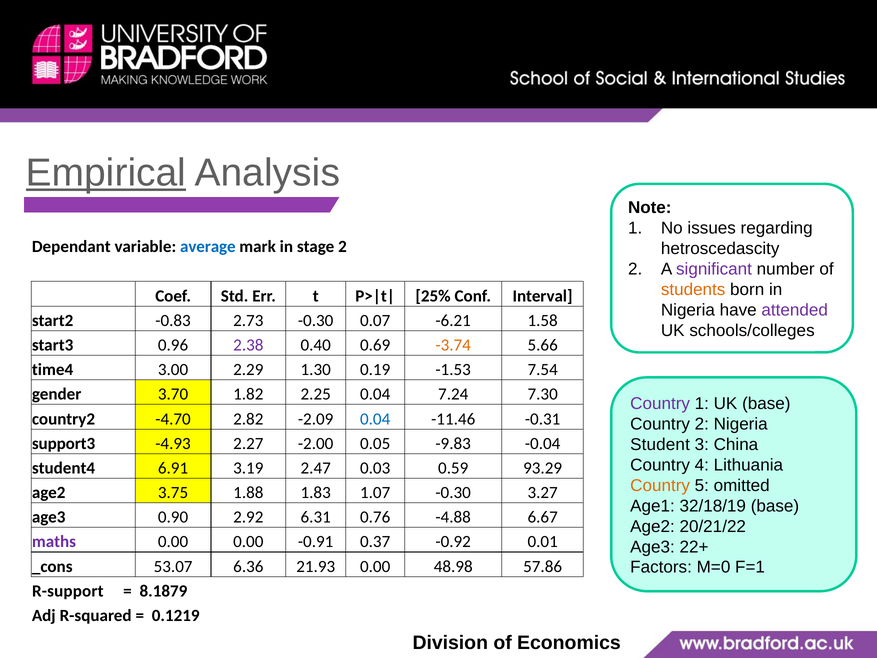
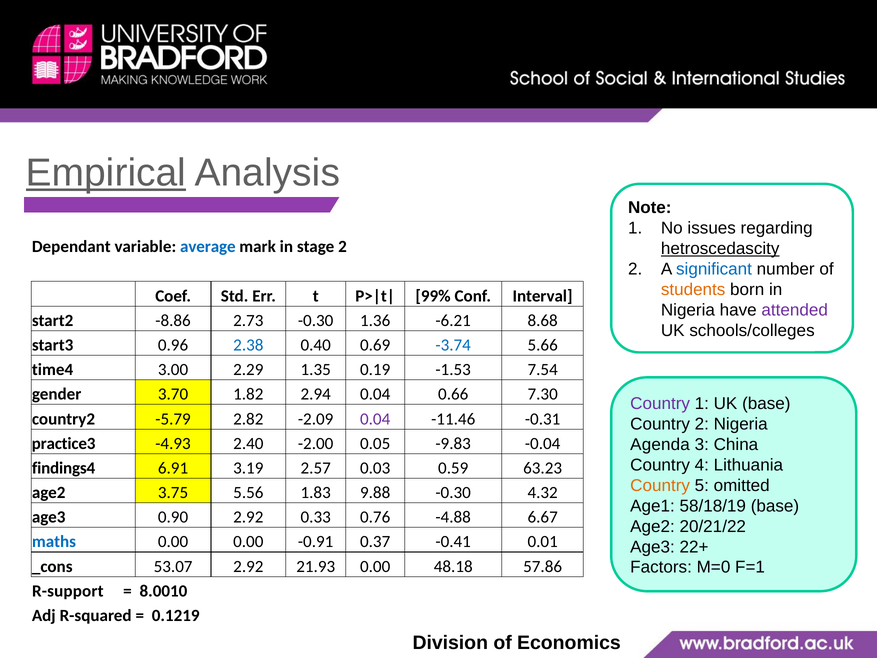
hetroscedascity underline: none -> present
significant colour: purple -> blue
25%: 25% -> 99%
-0.83: -0.83 -> -8.86
0.07: 0.07 -> 1.36
1.58: 1.58 -> 8.68
2.38 colour: purple -> blue
-3.74 colour: orange -> blue
1.30: 1.30 -> 1.35
2.25: 2.25 -> 2.94
7.24: 7.24 -> 0.66
-4.70: -4.70 -> -5.79
0.04 at (375, 419) colour: blue -> purple
support3: support3 -> practice3
2.27: 2.27 -> 2.40
Student: Student -> Agenda
student4: student4 -> findings4
2.47: 2.47 -> 2.57
93.29: 93.29 -> 63.23
1.88: 1.88 -> 5.56
1.07: 1.07 -> 9.88
3.27: 3.27 -> 4.32
32/18/19: 32/18/19 -> 58/18/19
6.31: 6.31 -> 0.33
maths colour: purple -> blue
-0.92: -0.92 -> -0.41
53.07 6.36: 6.36 -> 2.92
48.98: 48.98 -> 48.18
8.1879: 8.1879 -> 8.0010
